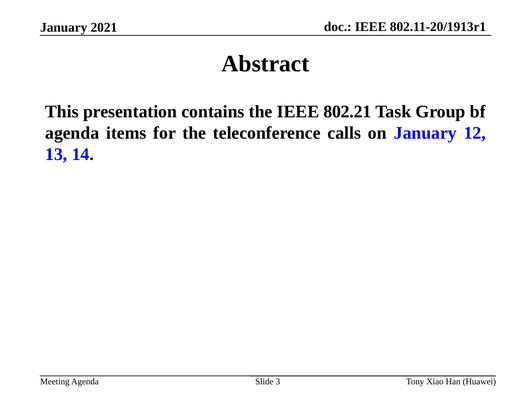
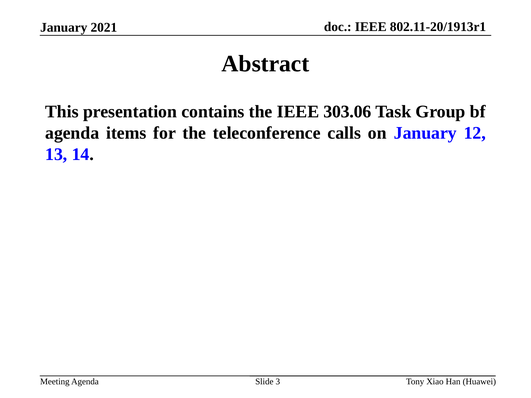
802.21: 802.21 -> 303.06
